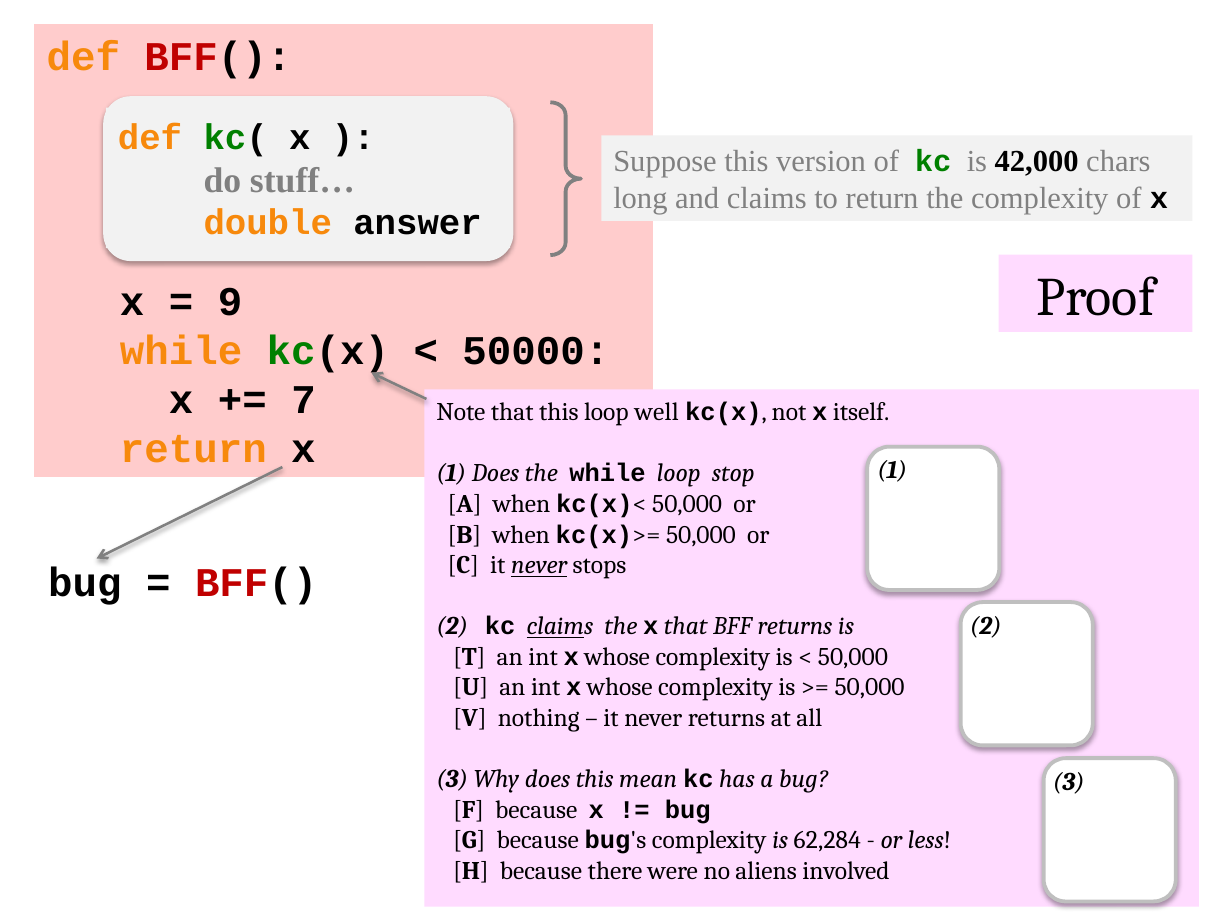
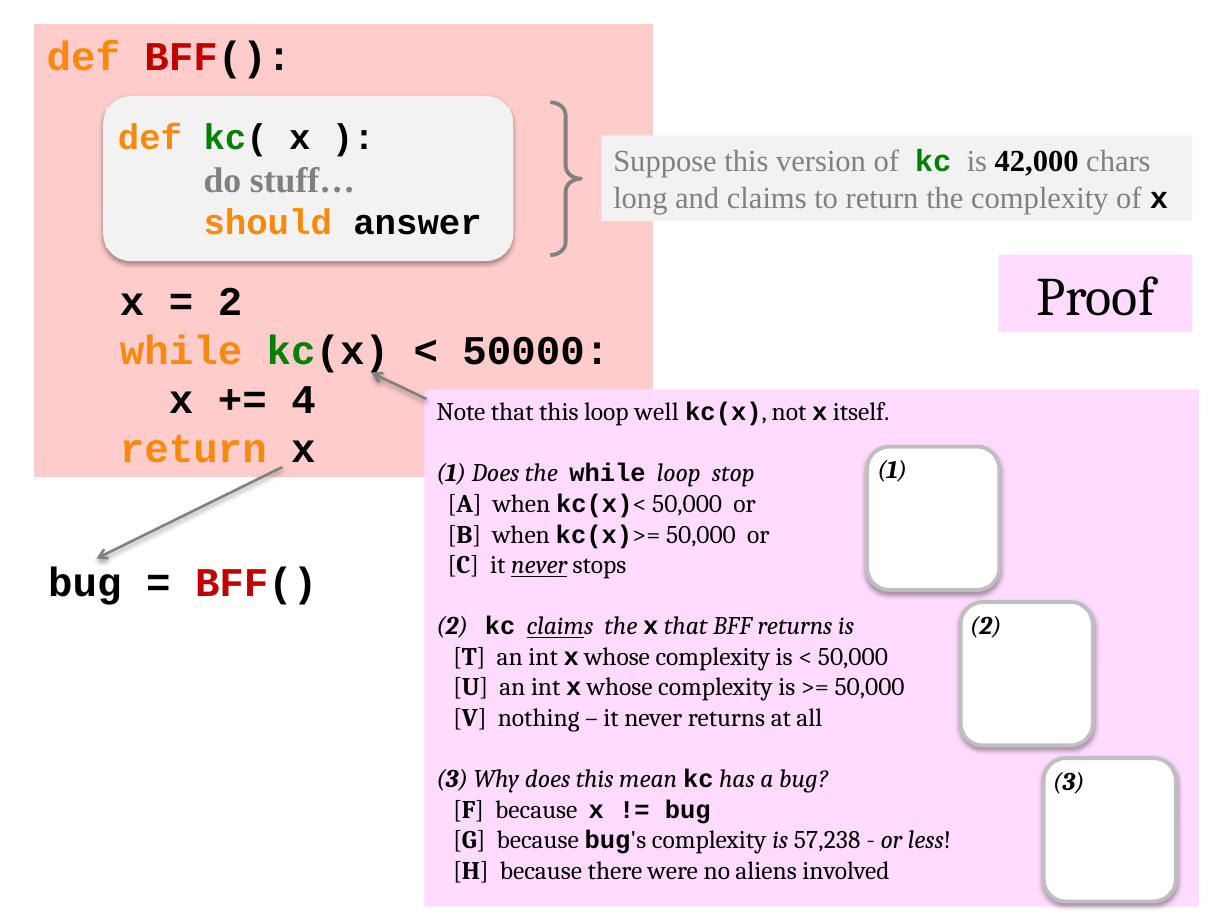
double: double -> should
9 at (230, 302): 9 -> 2
7: 7 -> 4
62,284: 62,284 -> 57,238
